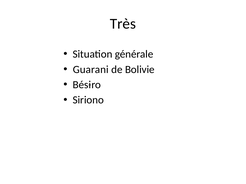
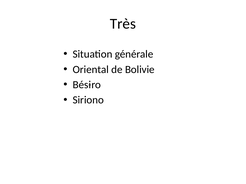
Guarani: Guarani -> Oriental
